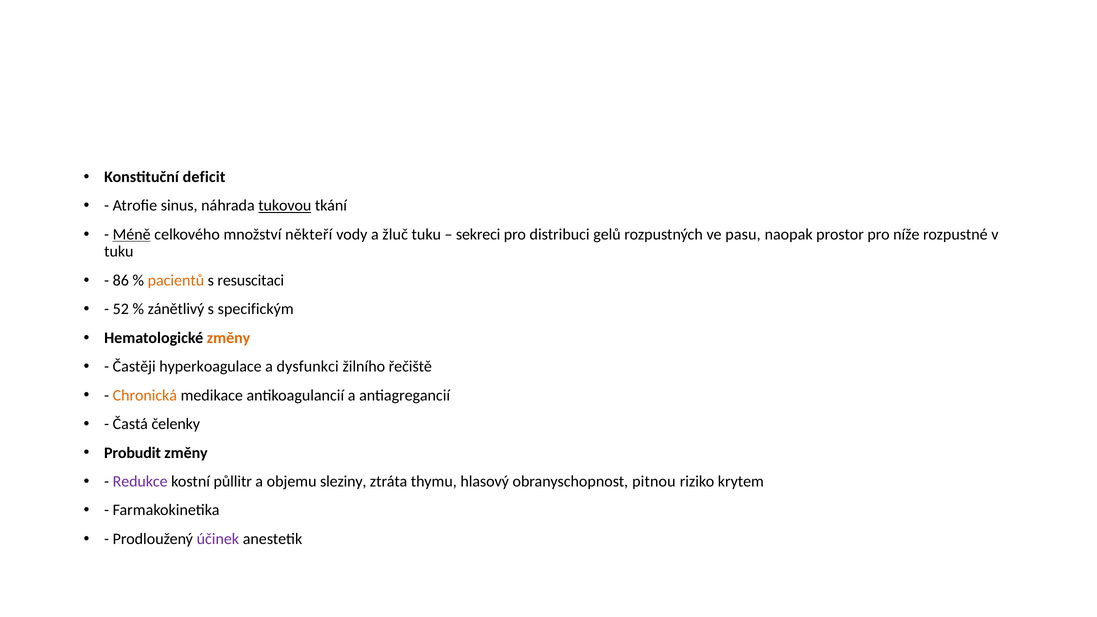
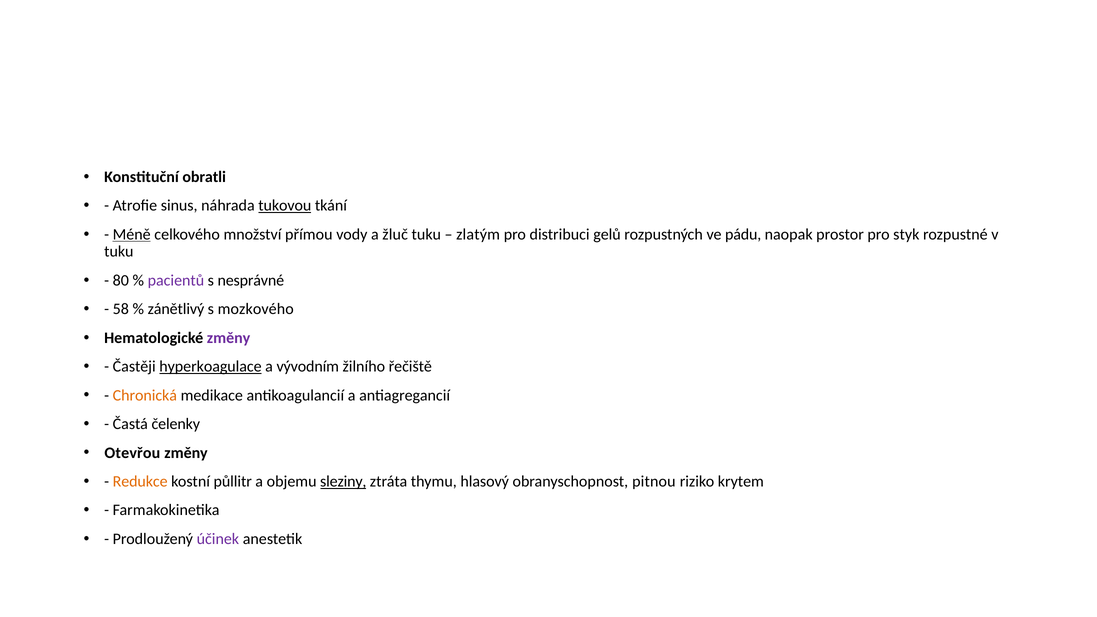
deficit: deficit -> obratli
někteří: někteří -> přímou
sekreci: sekreci -> zlatým
pasu: pasu -> pádu
níže: níže -> styk
86: 86 -> 80
pacientů colour: orange -> purple
resuscitaci: resuscitaci -> nesprávné
52: 52 -> 58
specifickým: specifickým -> mozkového
změny at (229, 338) colour: orange -> purple
hyperkoagulace underline: none -> present
dysfunkci: dysfunkci -> vývodním
Probudit: Probudit -> Otevřou
Redukce colour: purple -> orange
sleziny underline: none -> present
